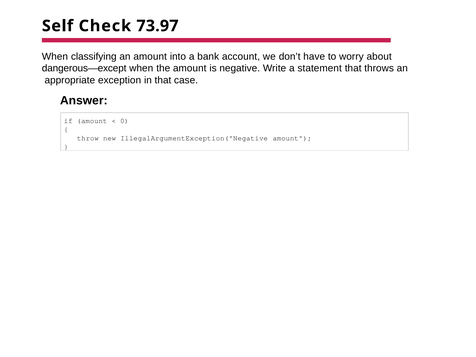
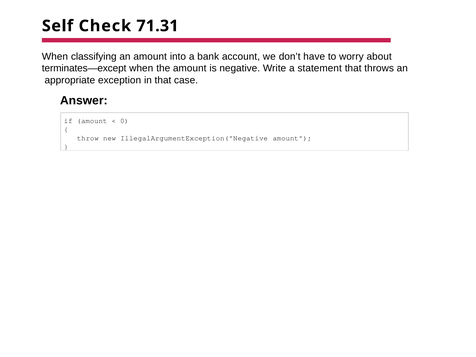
73.97: 73.97 -> 71.31
dangerous—except: dangerous—except -> terminates—except
